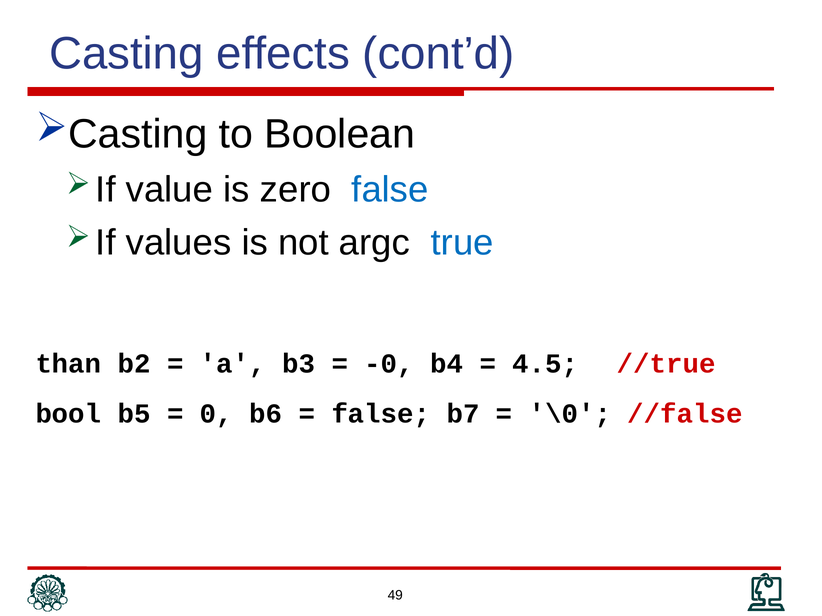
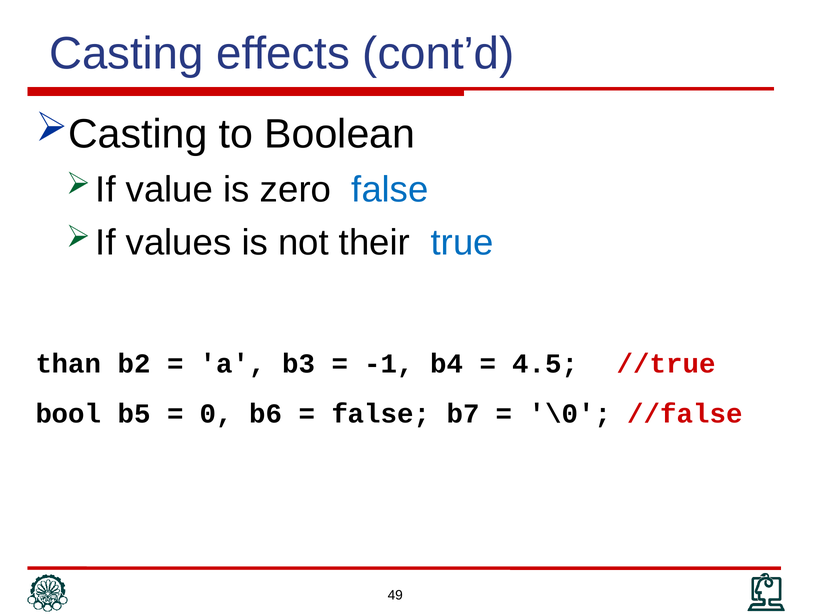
argc: argc -> their
-0: -0 -> -1
